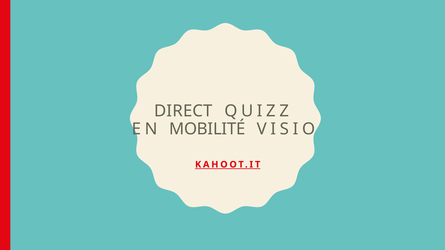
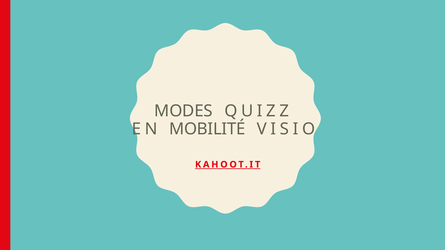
DIRECT: DIRECT -> MODES
